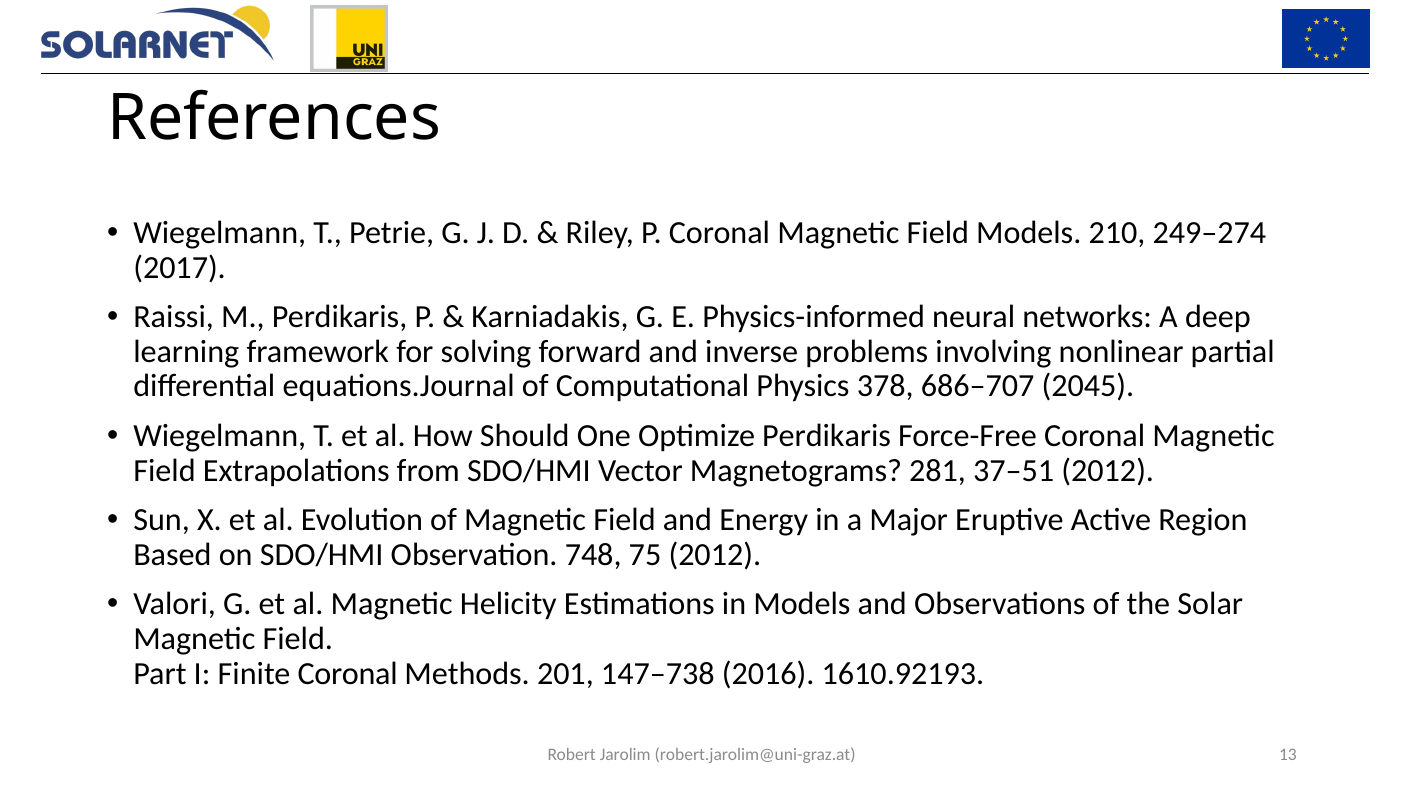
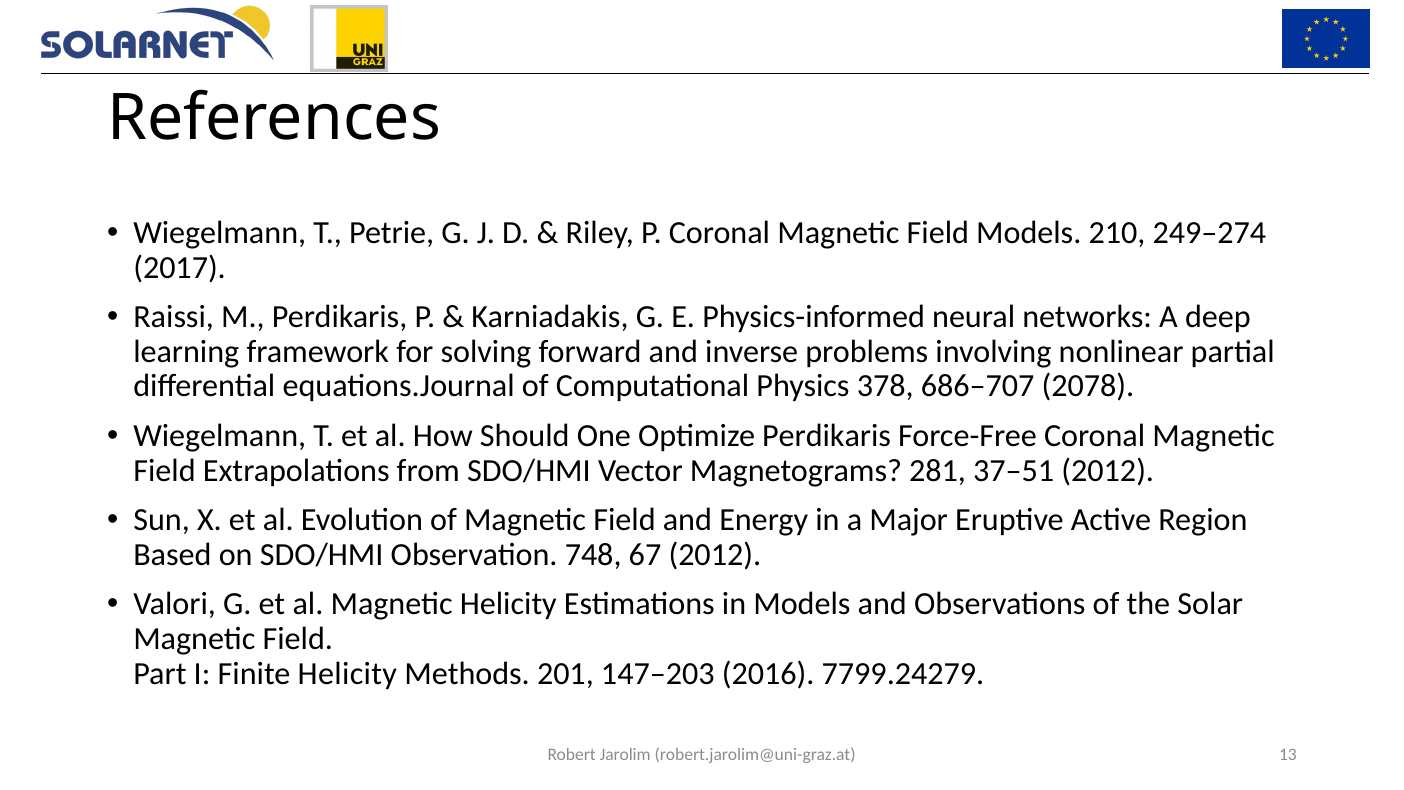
2045: 2045 -> 2078
75: 75 -> 67
Finite Coronal: Coronal -> Helicity
147–738: 147–738 -> 147–203
1610.92193: 1610.92193 -> 7799.24279
